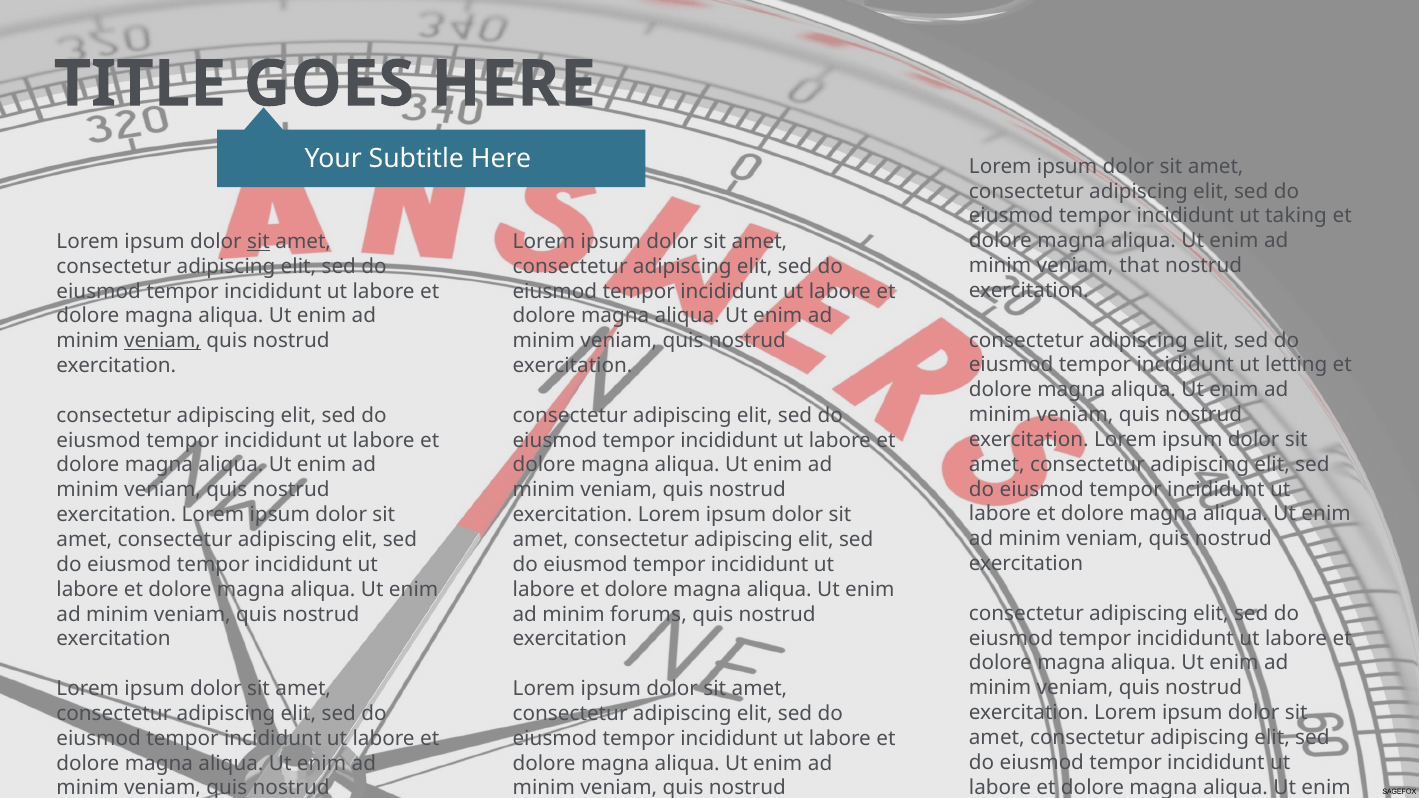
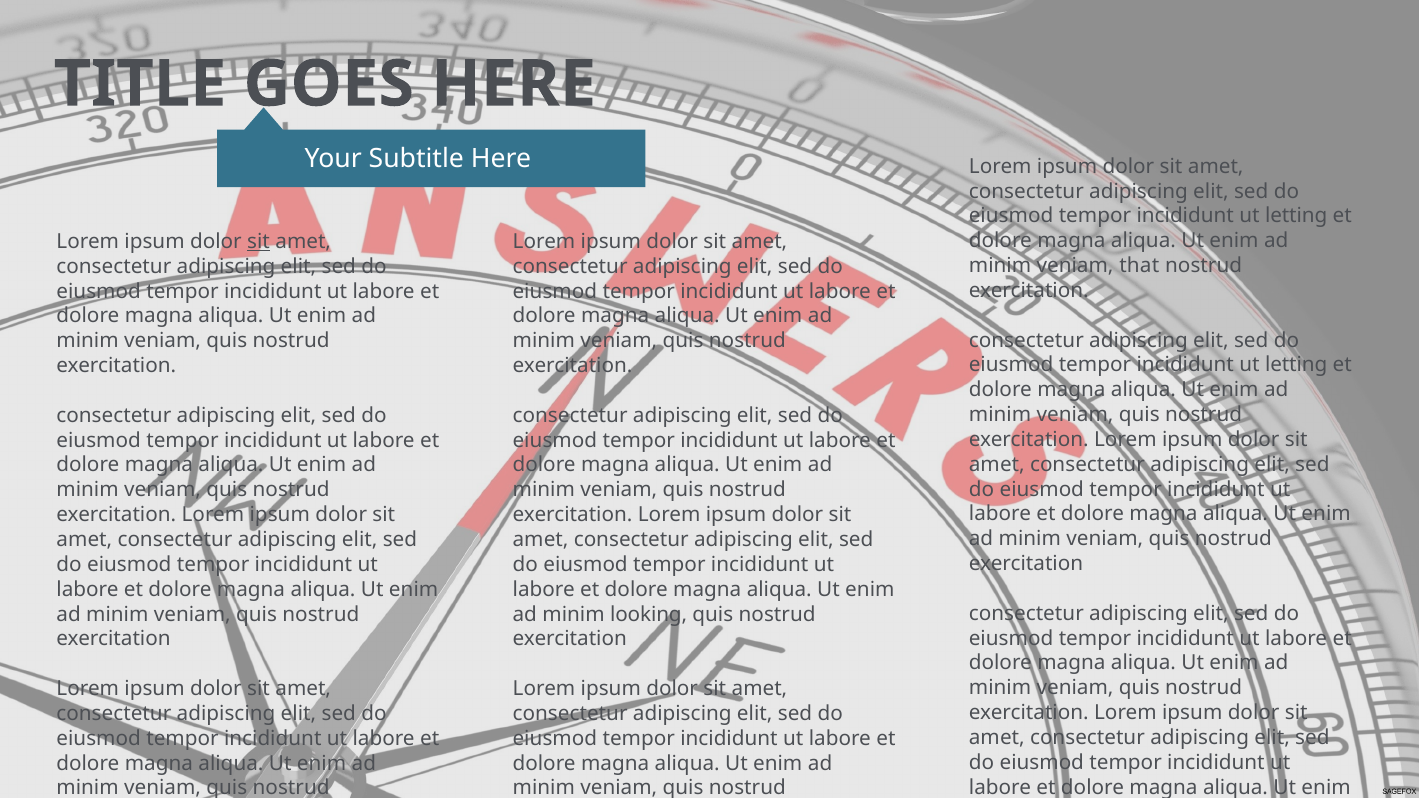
taking at (1296, 216): taking -> letting
veniam at (163, 341) underline: present -> none
forums: forums -> looking
